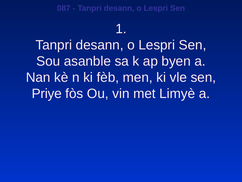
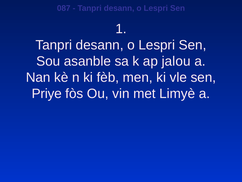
byen: byen -> jalou
